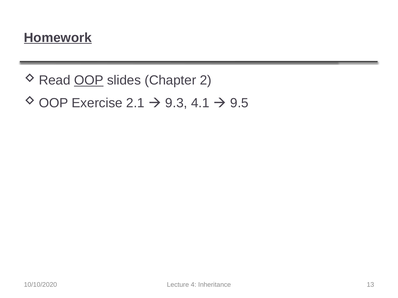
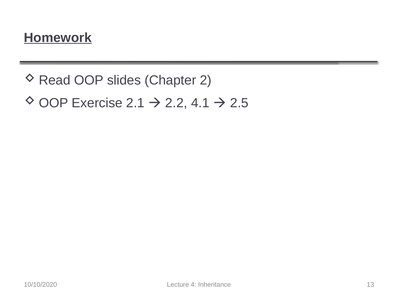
OOP underline: present -> none
9.3: 9.3 -> 2.2
9.5: 9.5 -> 2.5
